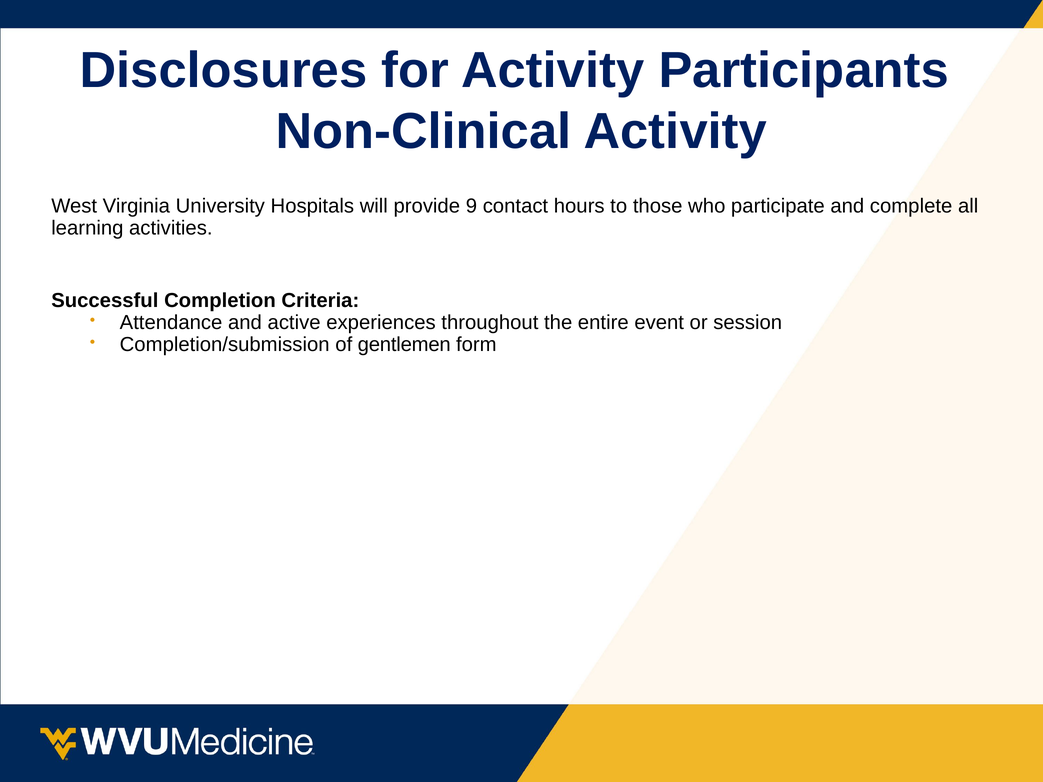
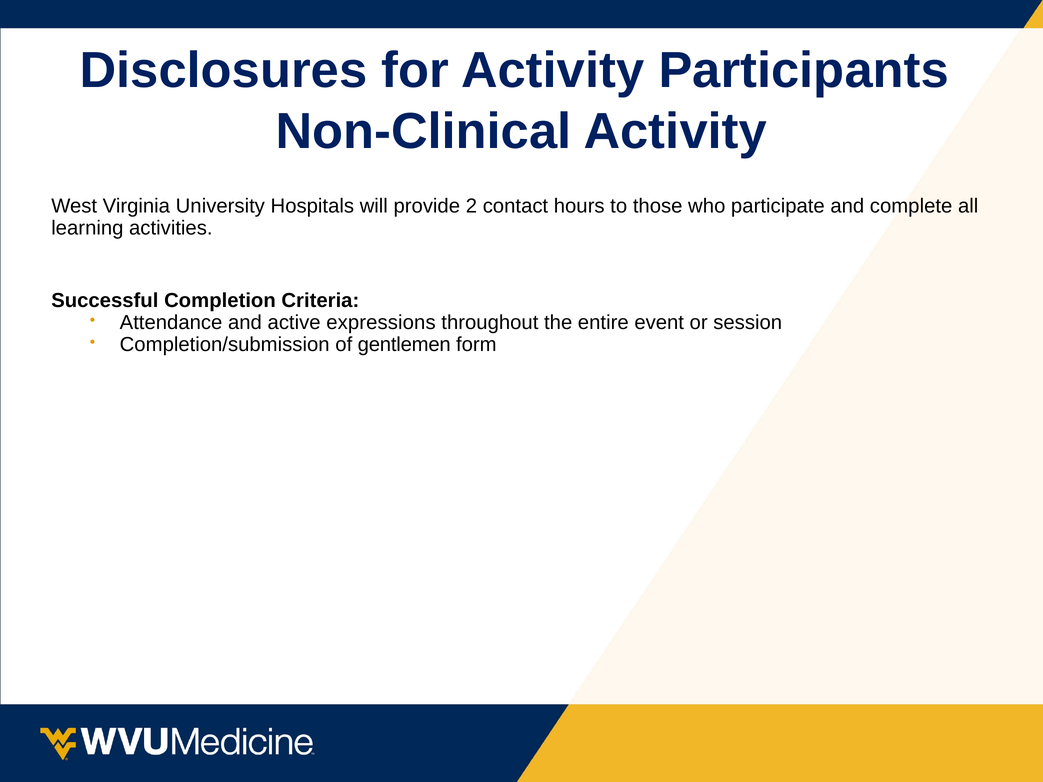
9: 9 -> 2
experiences: experiences -> expressions
